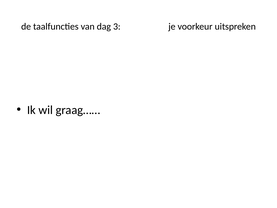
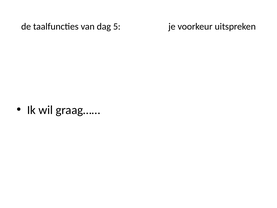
3: 3 -> 5
